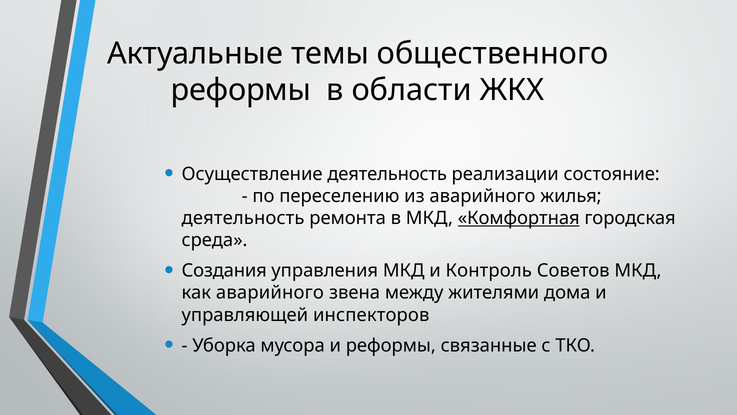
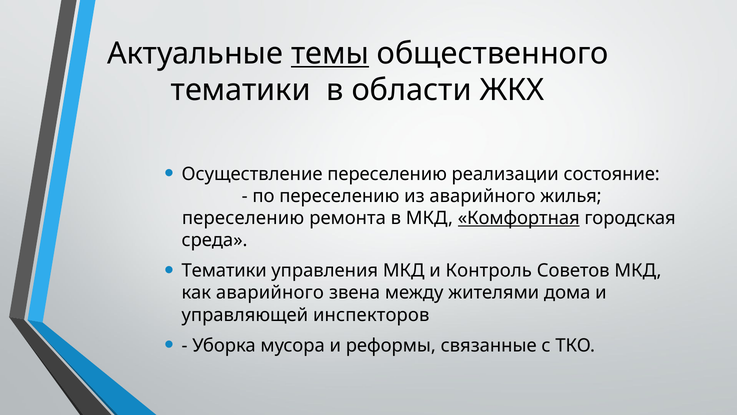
темы underline: none -> present
реформы at (241, 90): реформы -> тематики
Осуществление деятельность: деятельность -> переселению
деятельность at (243, 218): деятельность -> переселению
Создания at (224, 270): Создания -> Тематики
